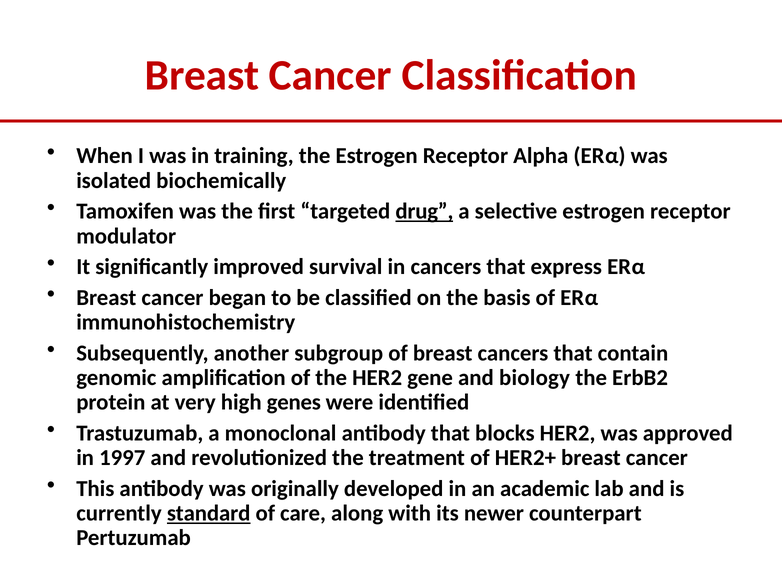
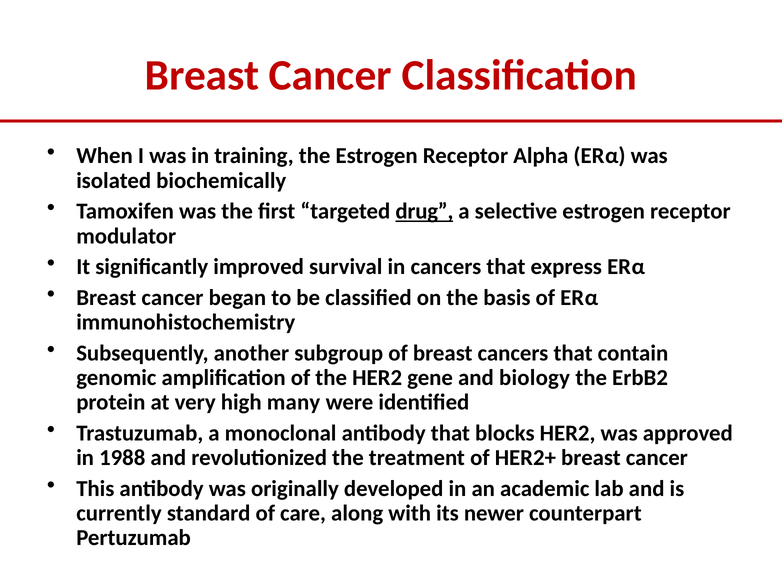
genes: genes -> many
1997: 1997 -> 1988
standard underline: present -> none
